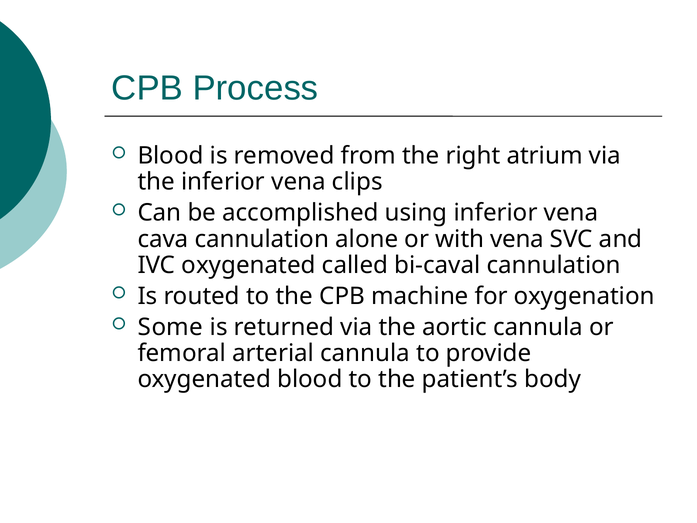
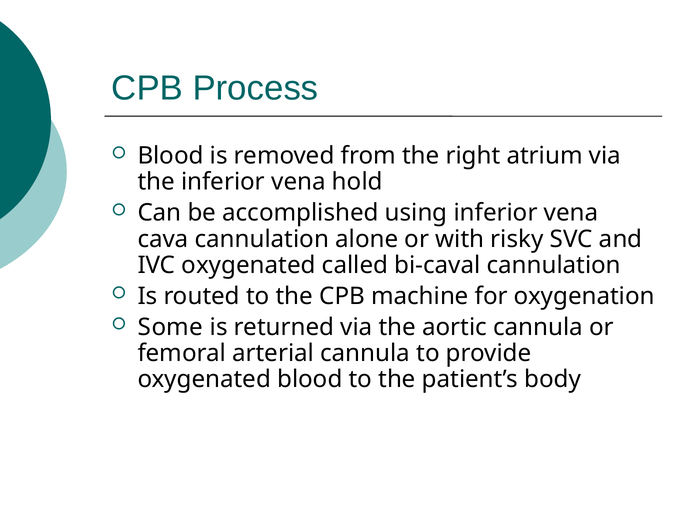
clips: clips -> hold
with vena: vena -> risky
